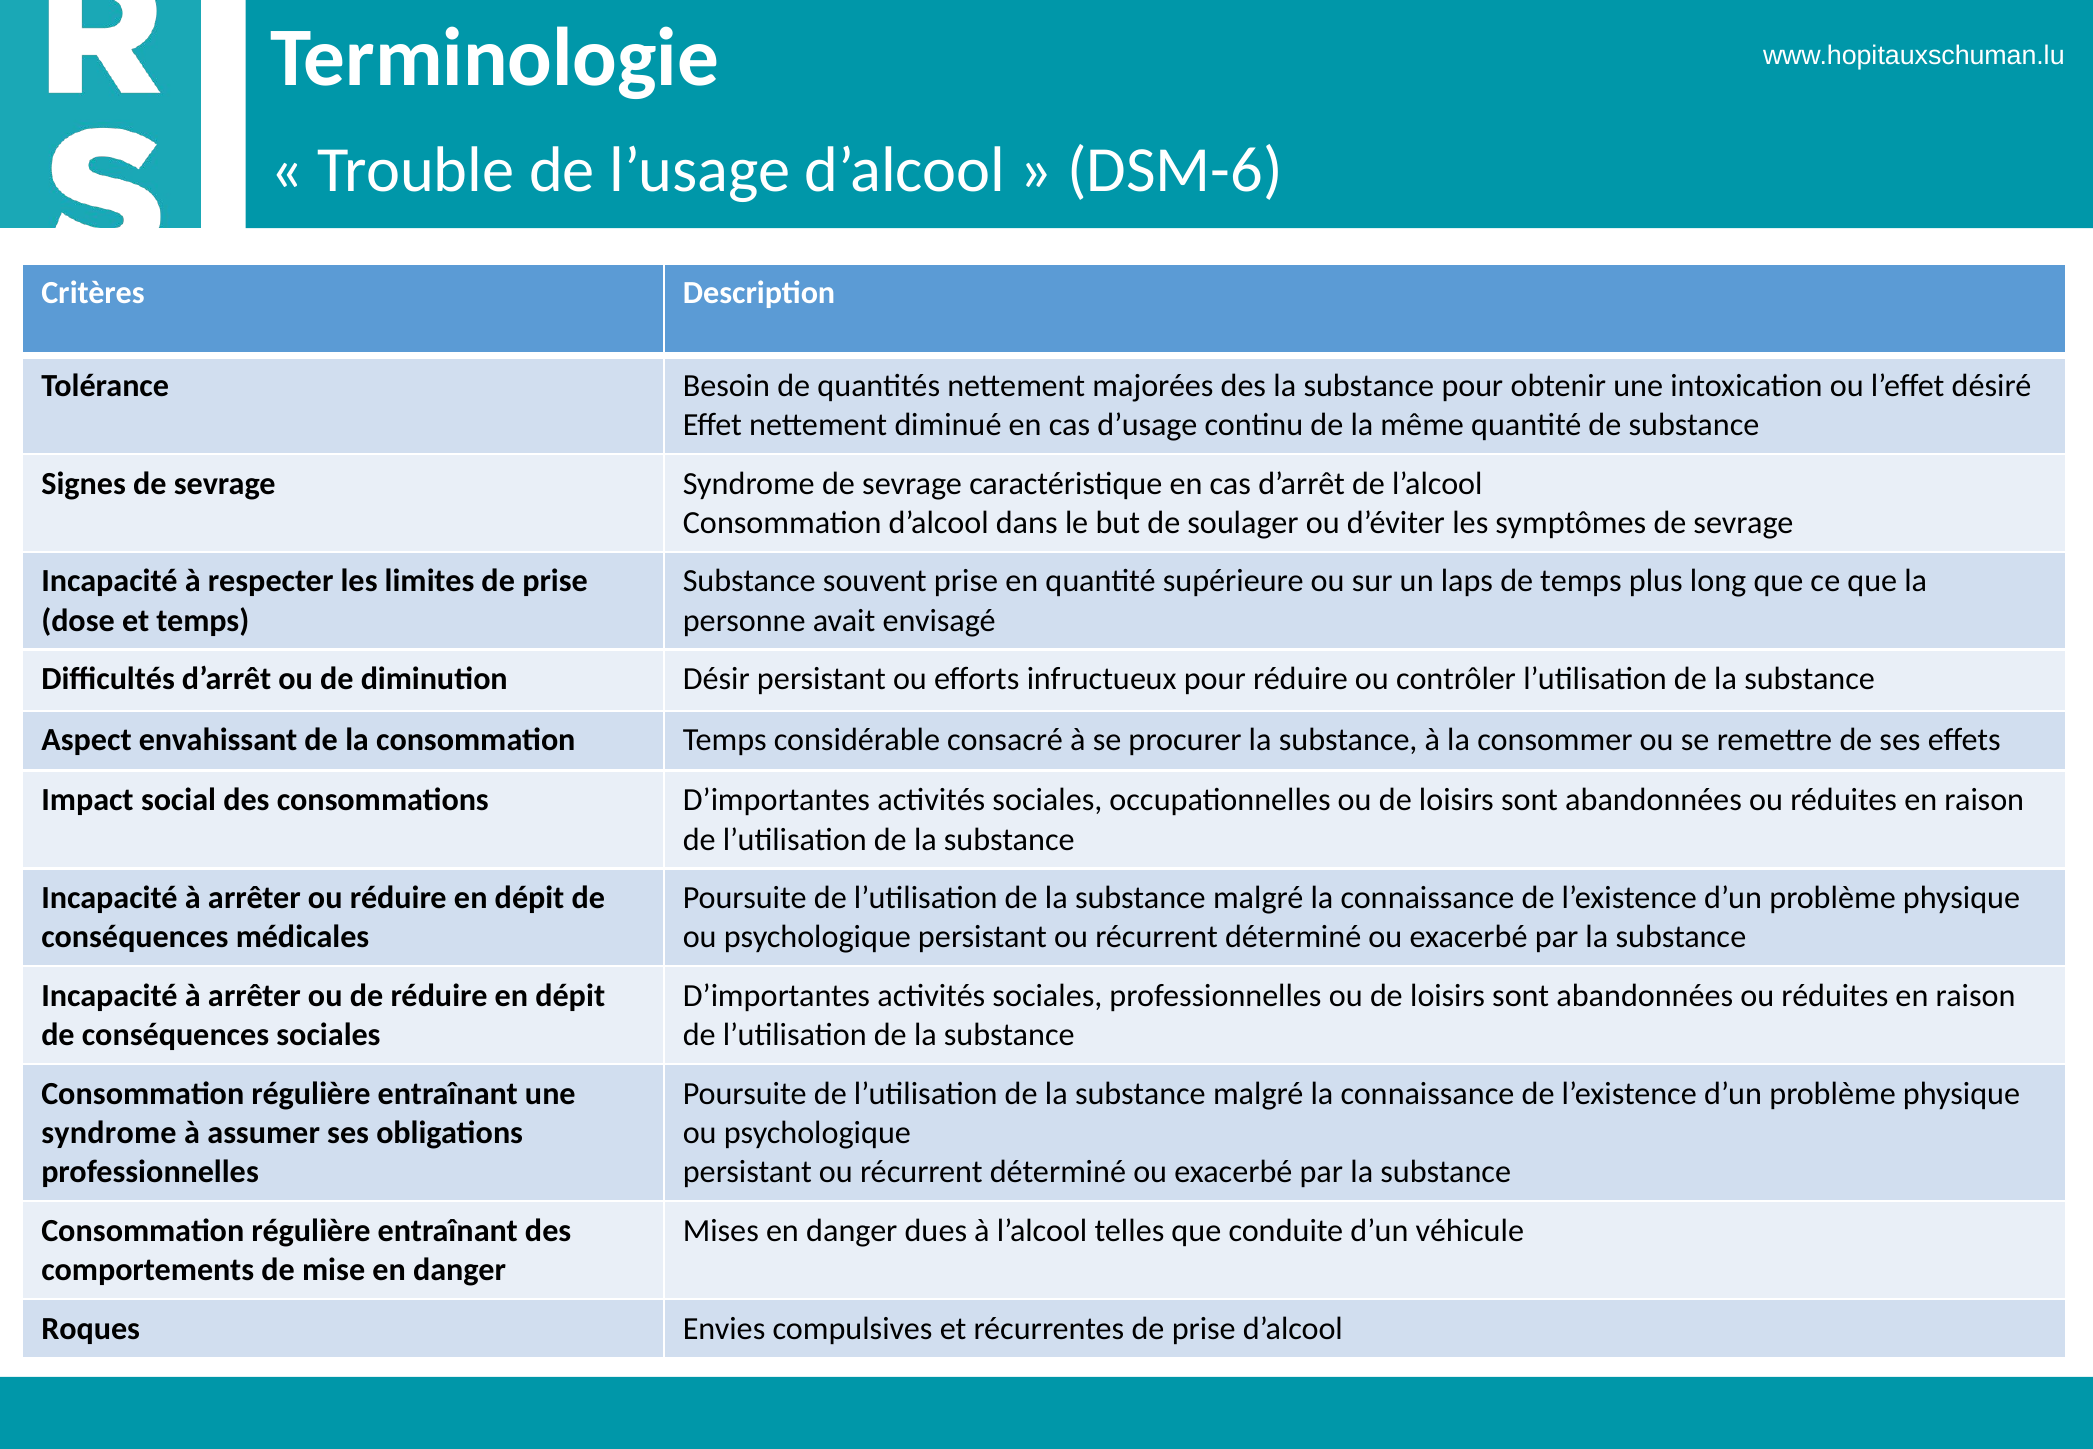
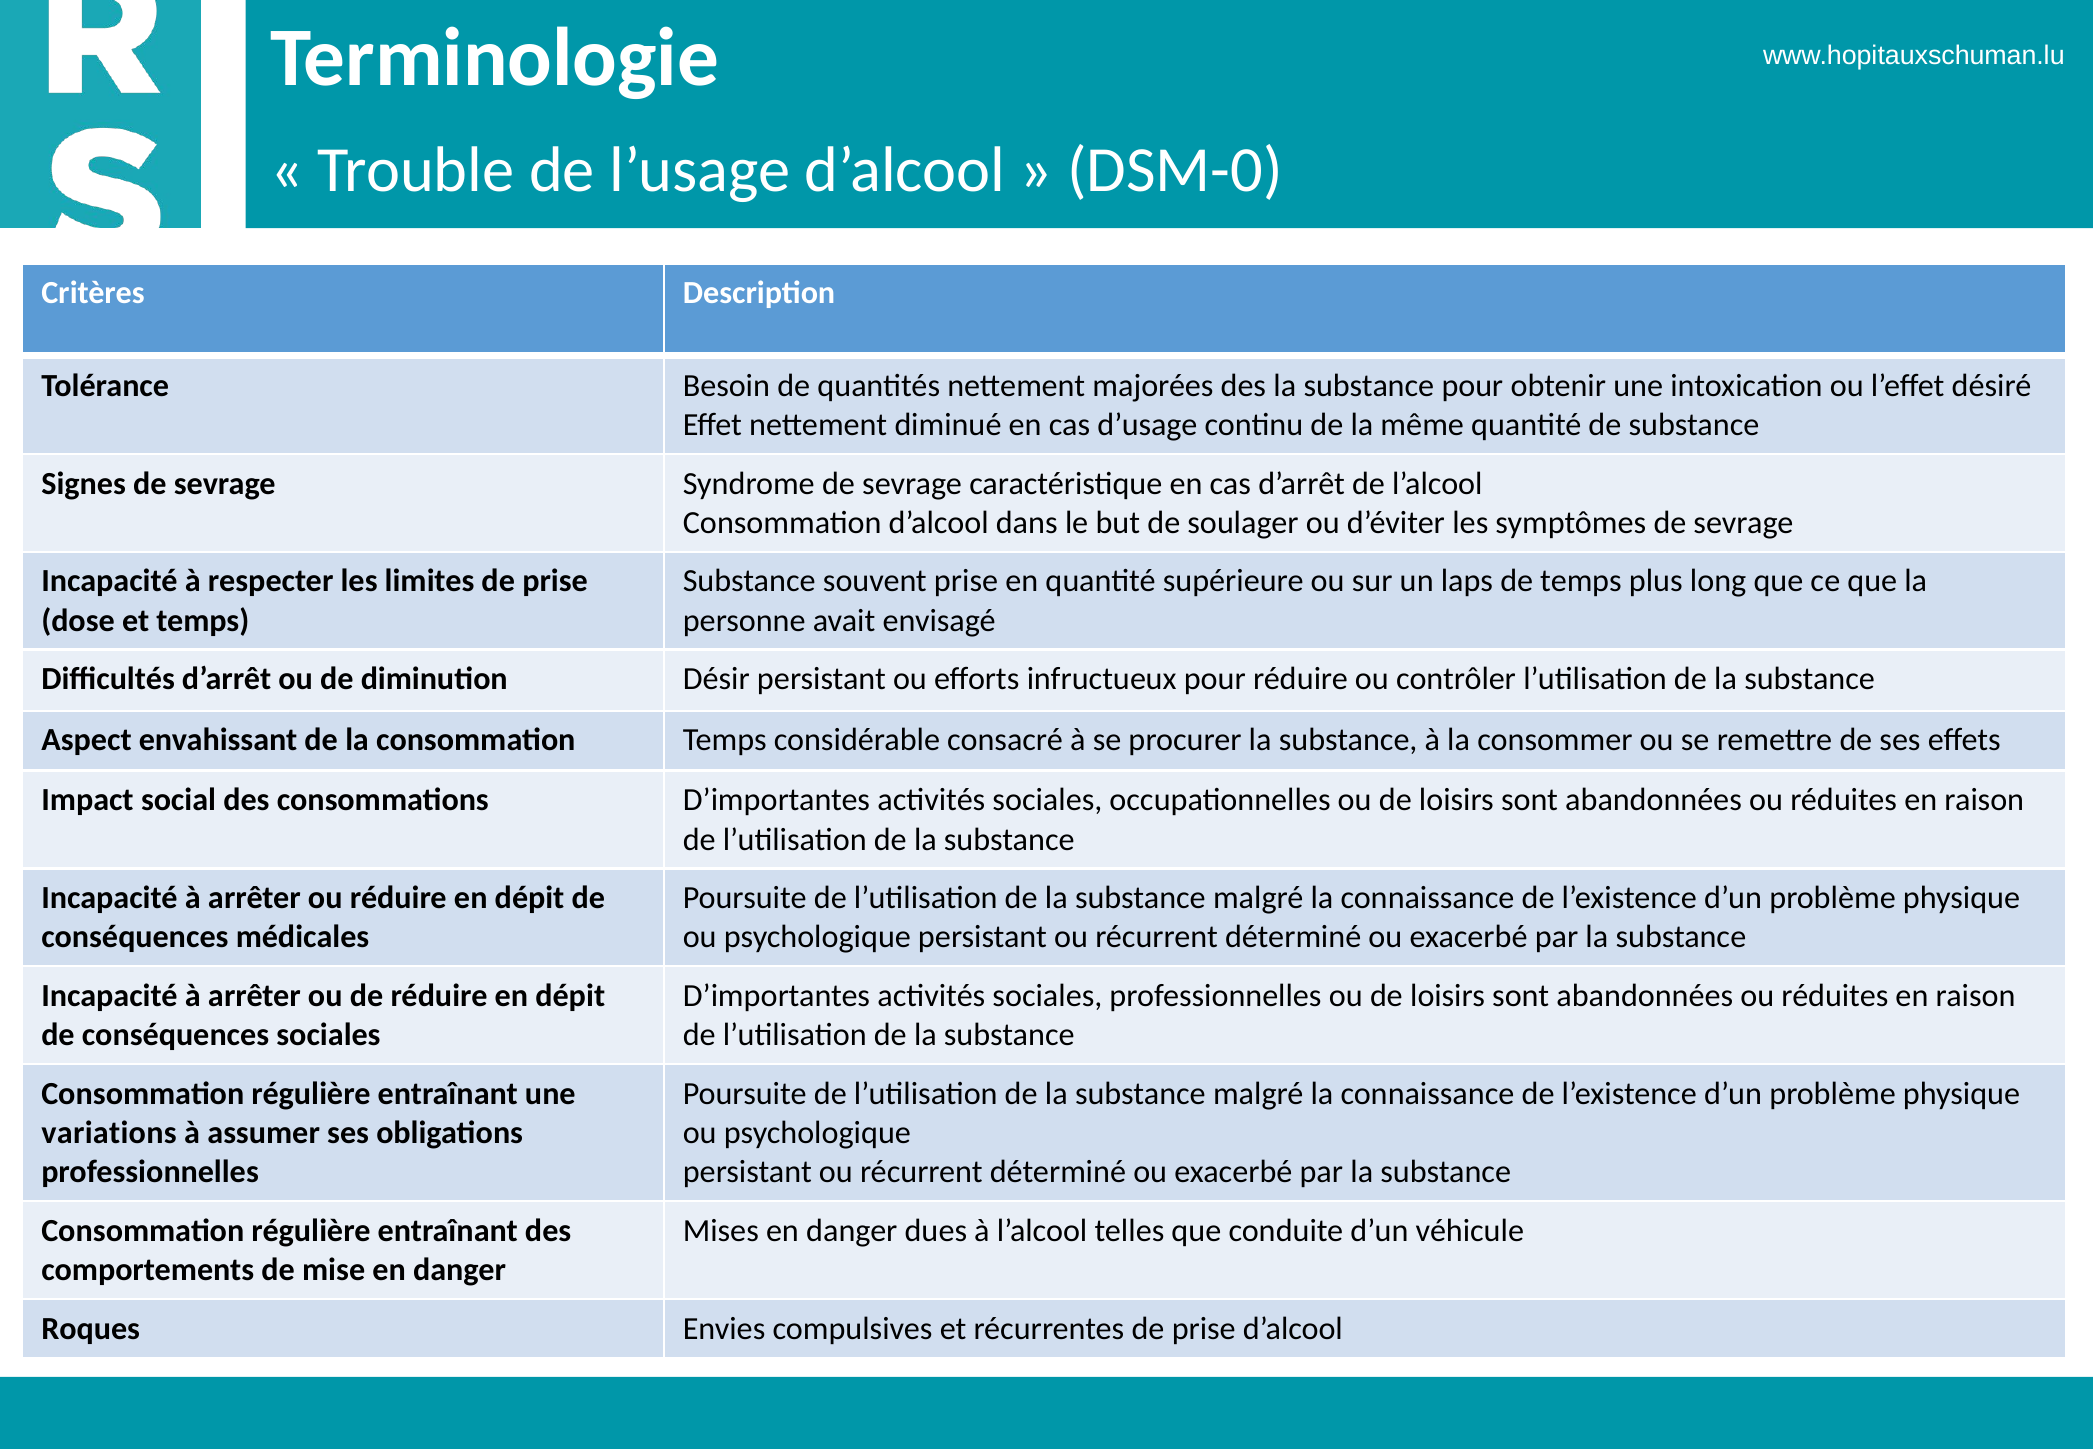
DSM-6: DSM-6 -> DSM-0
syndrome at (109, 1133): syndrome -> variations
